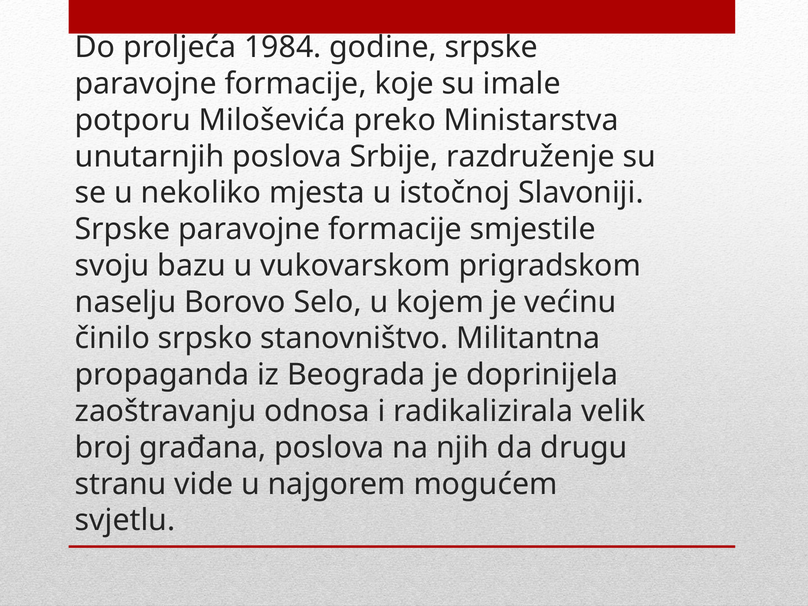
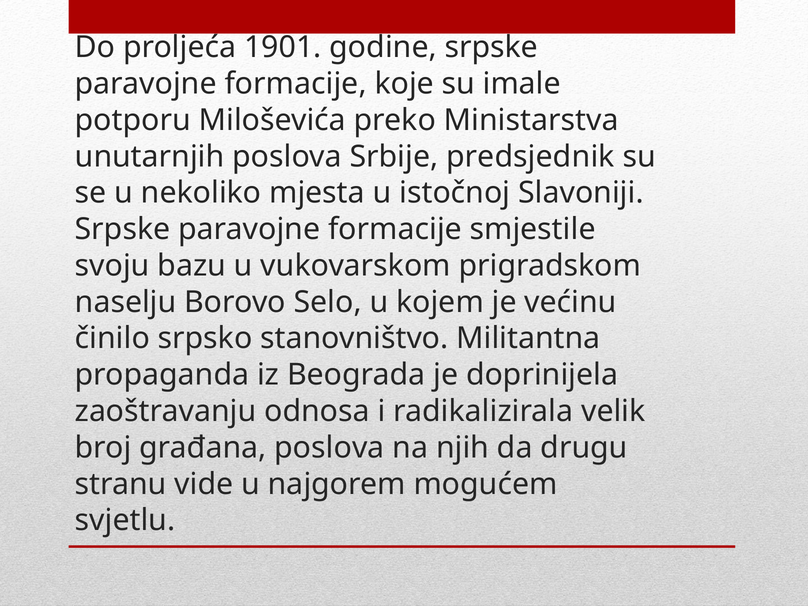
1984: 1984 -> 1901
razdruženje: razdruženje -> predsjednik
